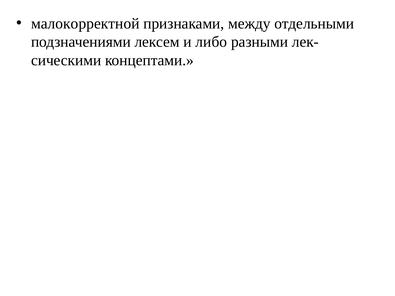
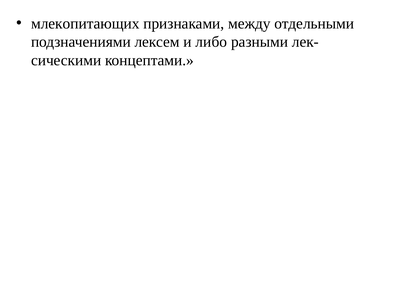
малокорректной: малокорректной -> млекопитающих
